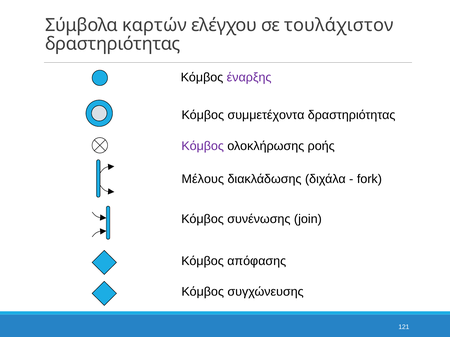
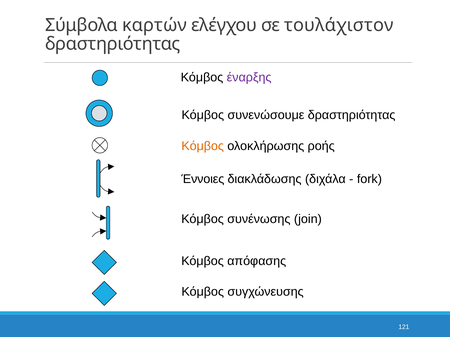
συμμετέχοντα: συμμετέχοντα -> συνενώσουμε
Κόμβος at (203, 146) colour: purple -> orange
Μέλους: Μέλους -> Έννοιες
